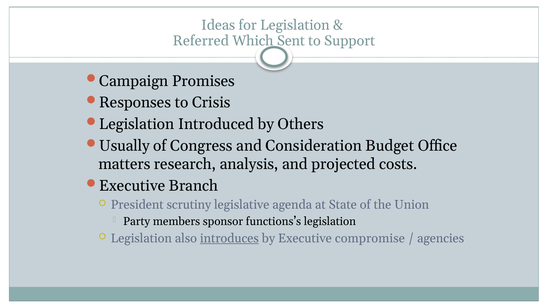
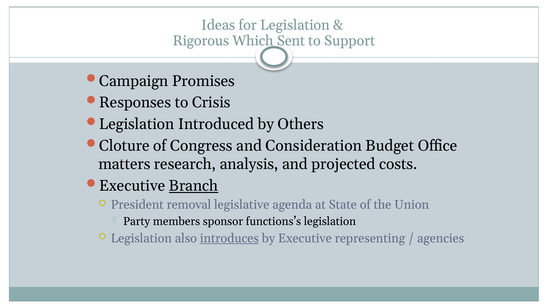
Referred: Referred -> Rigorous
Usually: Usually -> Cloture
Branch underline: none -> present
scrutiny: scrutiny -> removal
compromise: compromise -> representing
